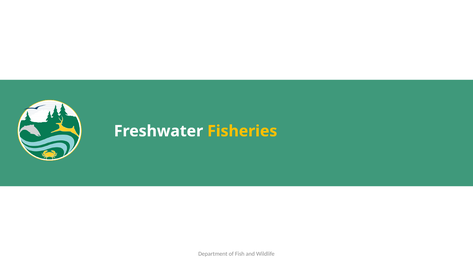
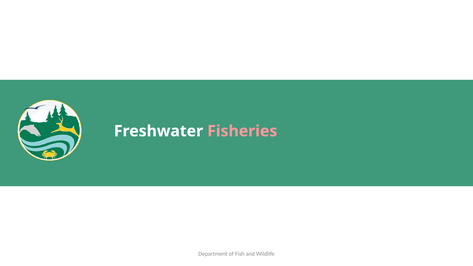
Fisheries colour: yellow -> pink
